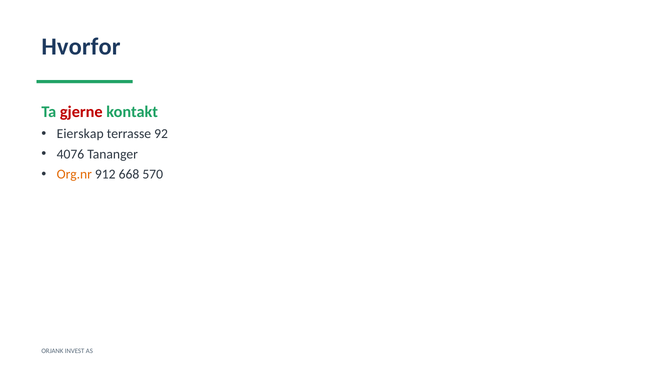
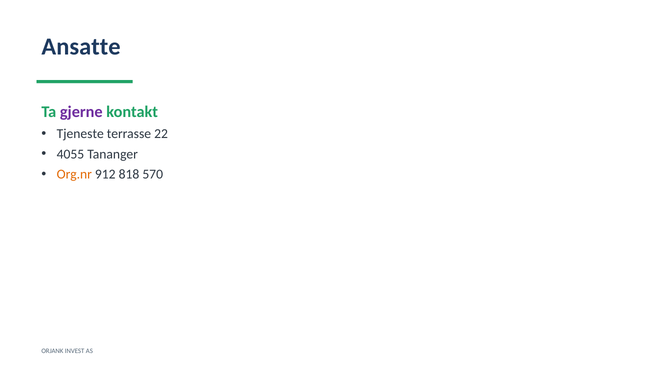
Hvorfor: Hvorfor -> Ansatte
gjerne colour: red -> purple
Eierskap: Eierskap -> Tjeneste
92: 92 -> 22
4076: 4076 -> 4055
668: 668 -> 818
